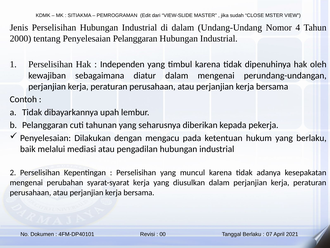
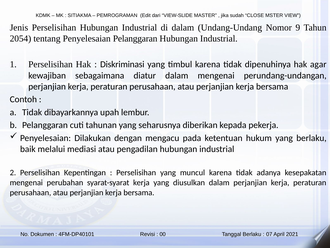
4: 4 -> 9
2000: 2000 -> 2054
Independen: Independen -> Diskriminasi
oleh: oleh -> agar
